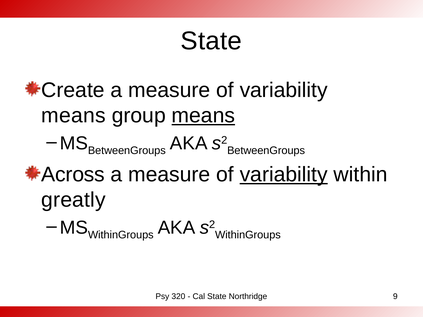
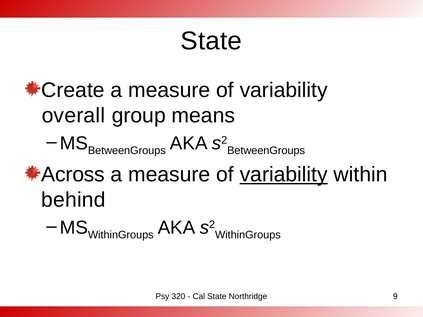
means at (73, 116): means -> overall
means at (203, 116) underline: present -> none
greatly: greatly -> behind
